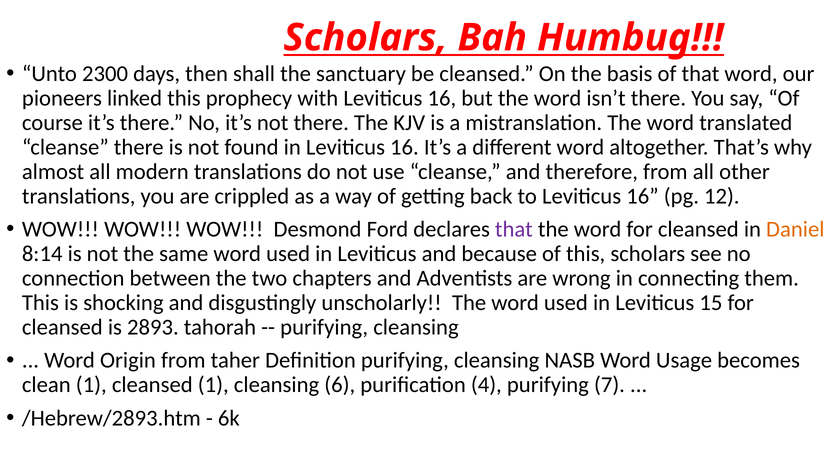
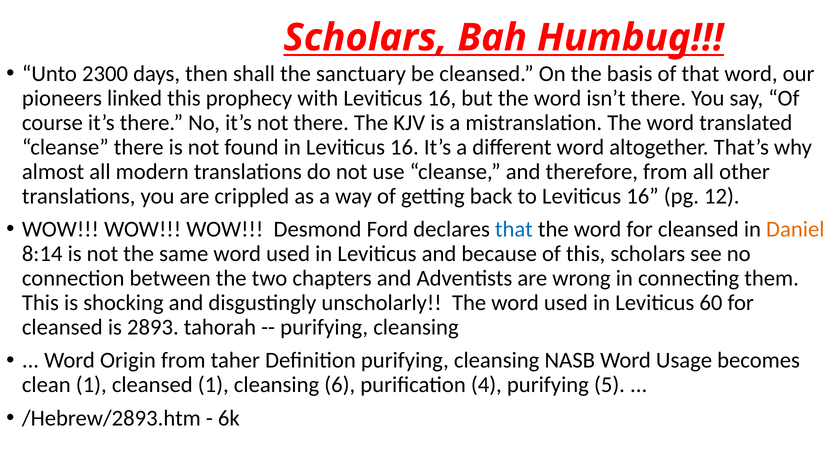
that at (514, 229) colour: purple -> blue
15: 15 -> 60
7: 7 -> 5
